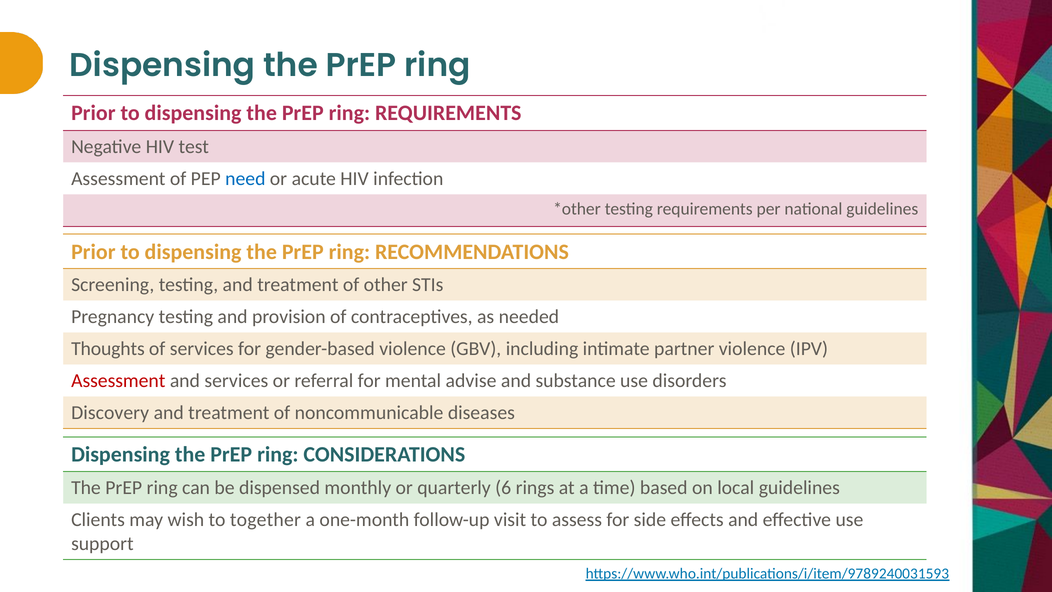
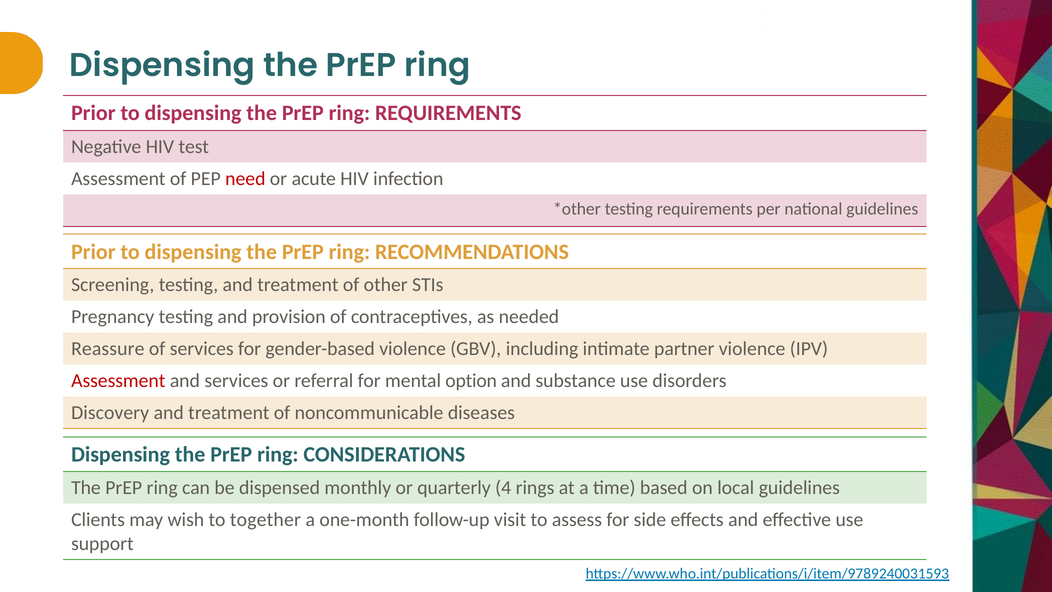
need colour: blue -> red
Thoughts: Thoughts -> Reassure
advise: advise -> option
6: 6 -> 4
